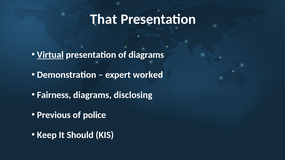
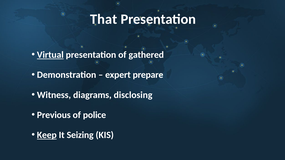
of diagrams: diagrams -> gathered
worked: worked -> prepare
Fairness: Fairness -> Witness
Keep underline: none -> present
Should: Should -> Seizing
